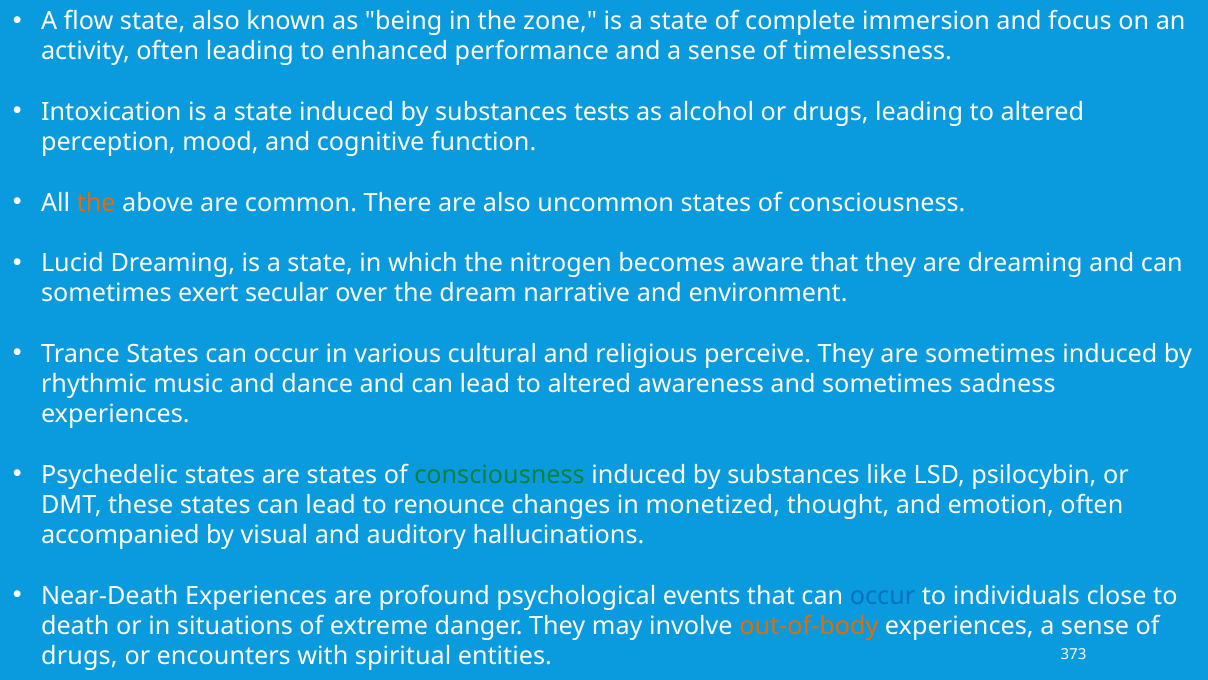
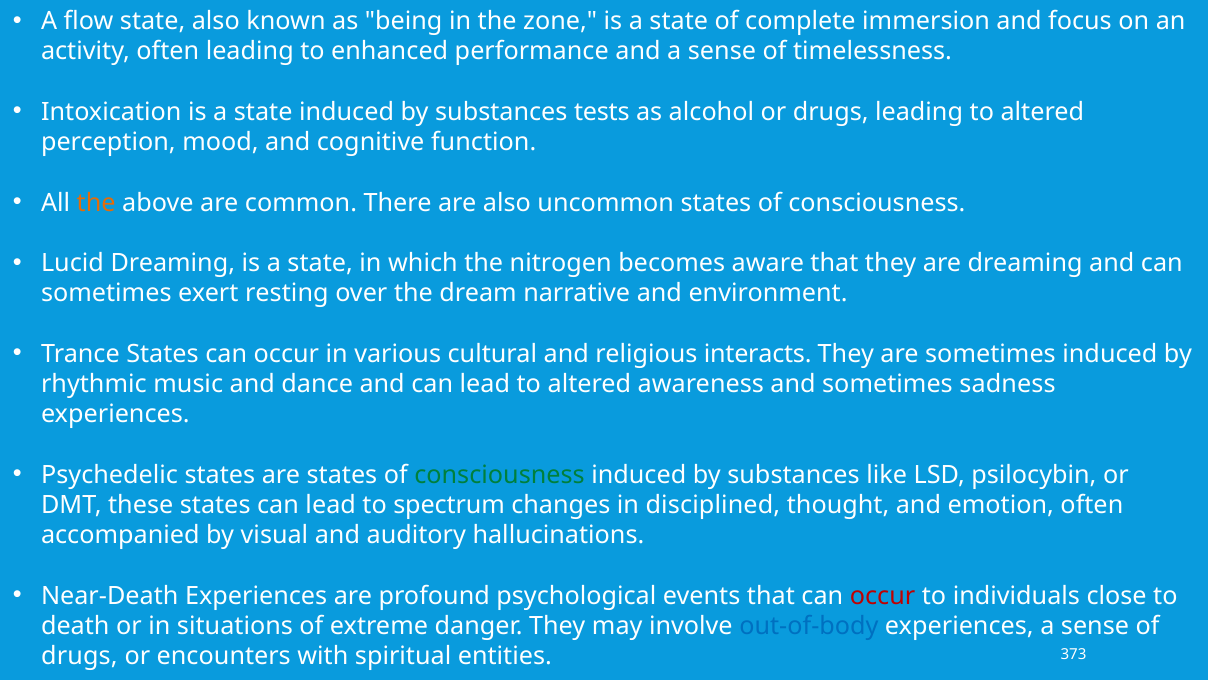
secular: secular -> resting
perceive: perceive -> interacts
renounce: renounce -> spectrum
monetized: monetized -> disciplined
occur at (883, 595) colour: blue -> red
out-of-body colour: orange -> blue
